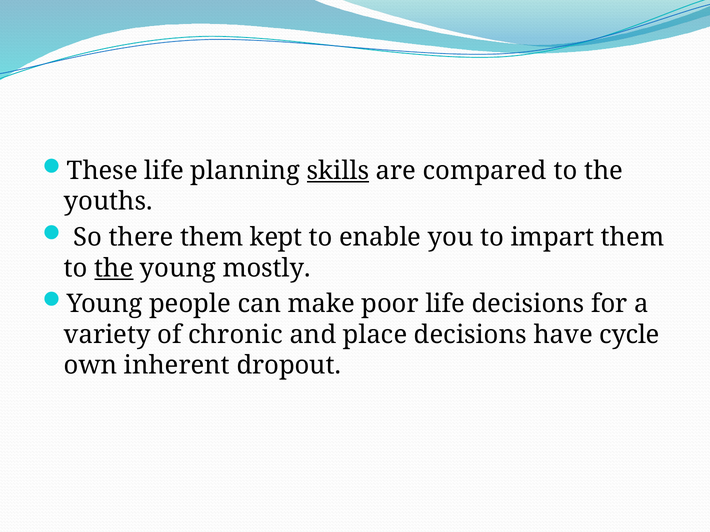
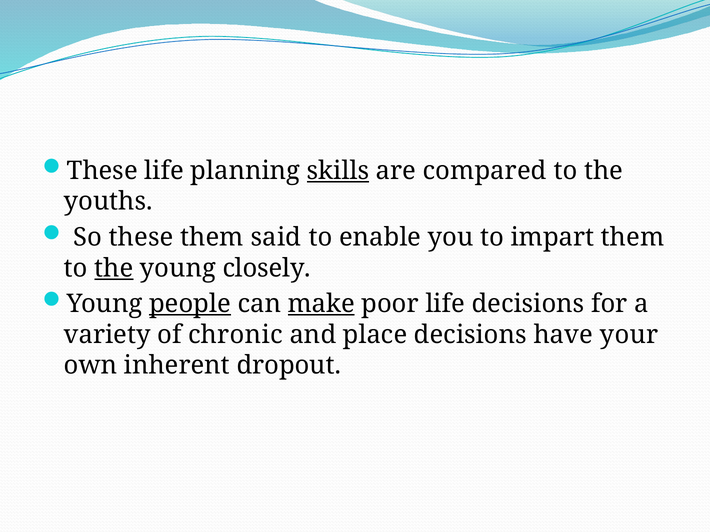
So there: there -> these
kept: kept -> said
mostly: mostly -> closely
people underline: none -> present
make underline: none -> present
cycle: cycle -> your
